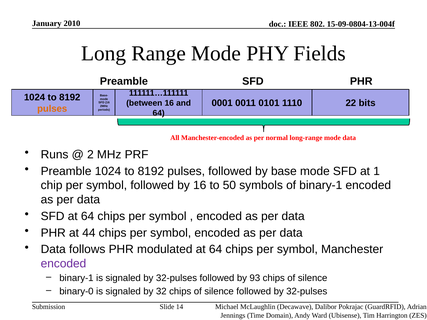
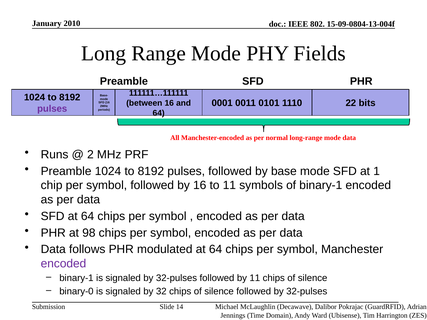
pulses at (52, 109) colour: orange -> purple
to 50: 50 -> 11
44: 44 -> 98
by 93: 93 -> 11
